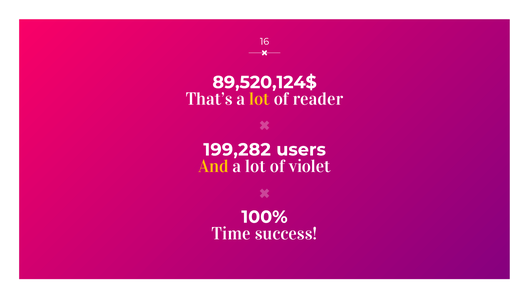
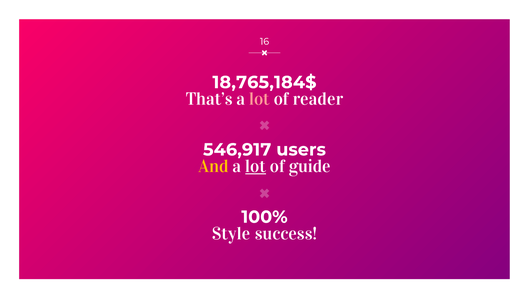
89,520,124$: 89,520,124$ -> 18,765,184$
lot at (259, 99) colour: yellow -> pink
199,282: 199,282 -> 546,917
lot at (256, 166) underline: none -> present
violet: violet -> guide
Time: Time -> Style
